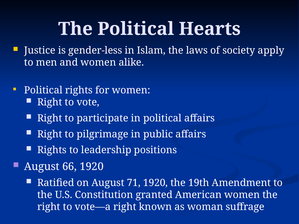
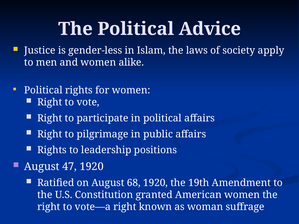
Hearts: Hearts -> Advice
66: 66 -> 47
71: 71 -> 68
